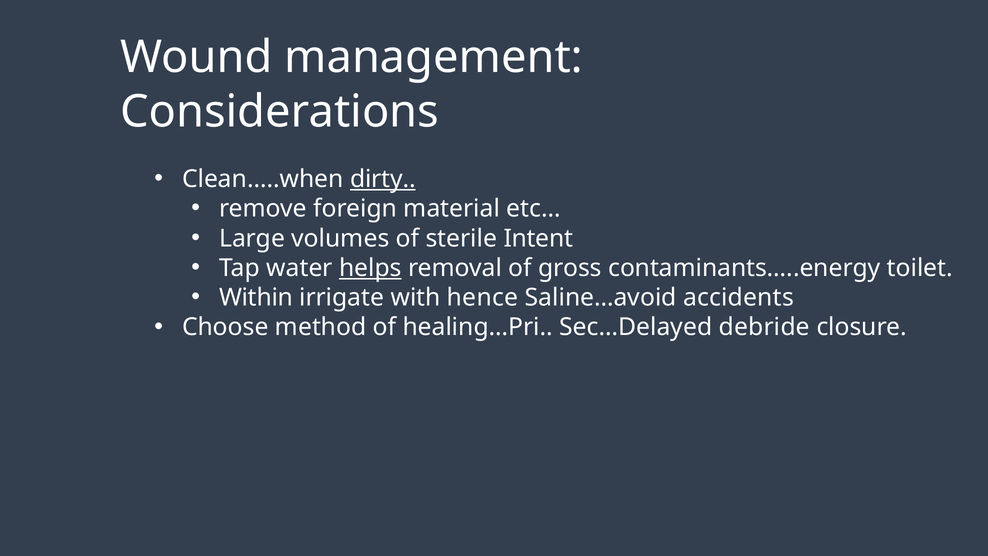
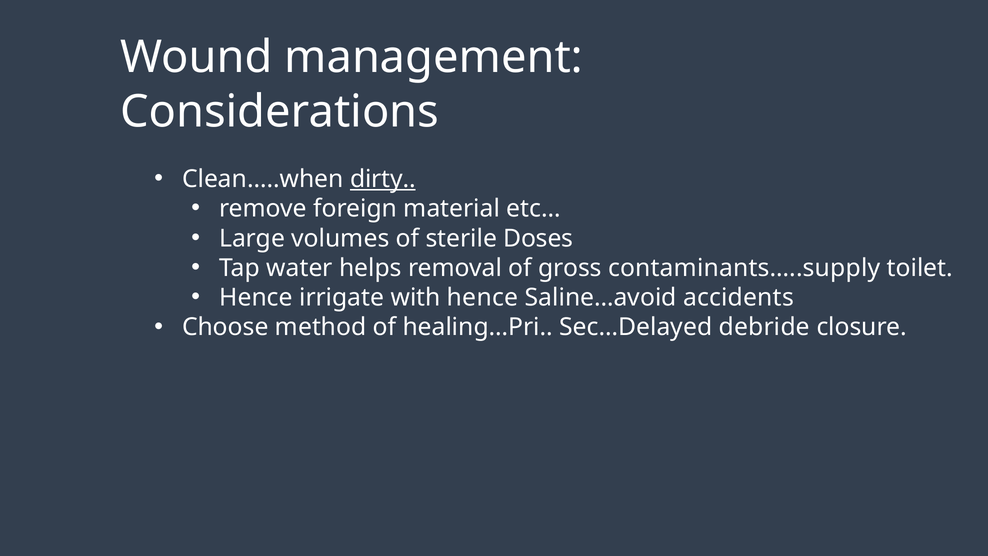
Intent: Intent -> Doses
helps underline: present -> none
contaminants…..energy: contaminants…..energy -> contaminants…..supply
Within at (256, 298): Within -> Hence
